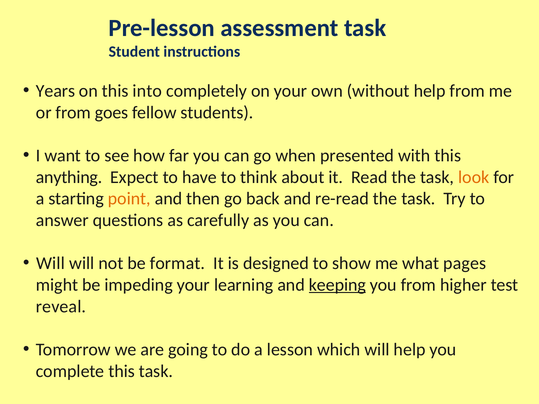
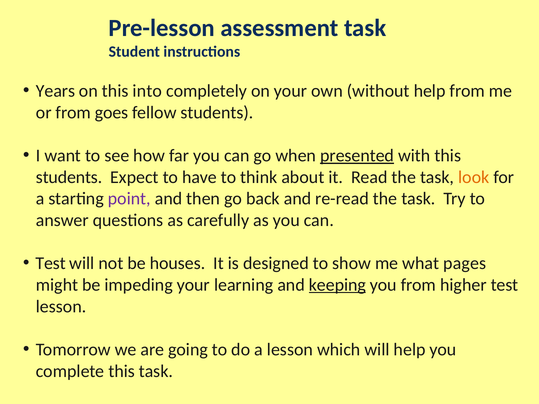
presented underline: none -> present
anything at (69, 177): anything -> students
point colour: orange -> purple
Will at (50, 264): Will -> Test
format: format -> houses
reveal at (61, 307): reveal -> lesson
